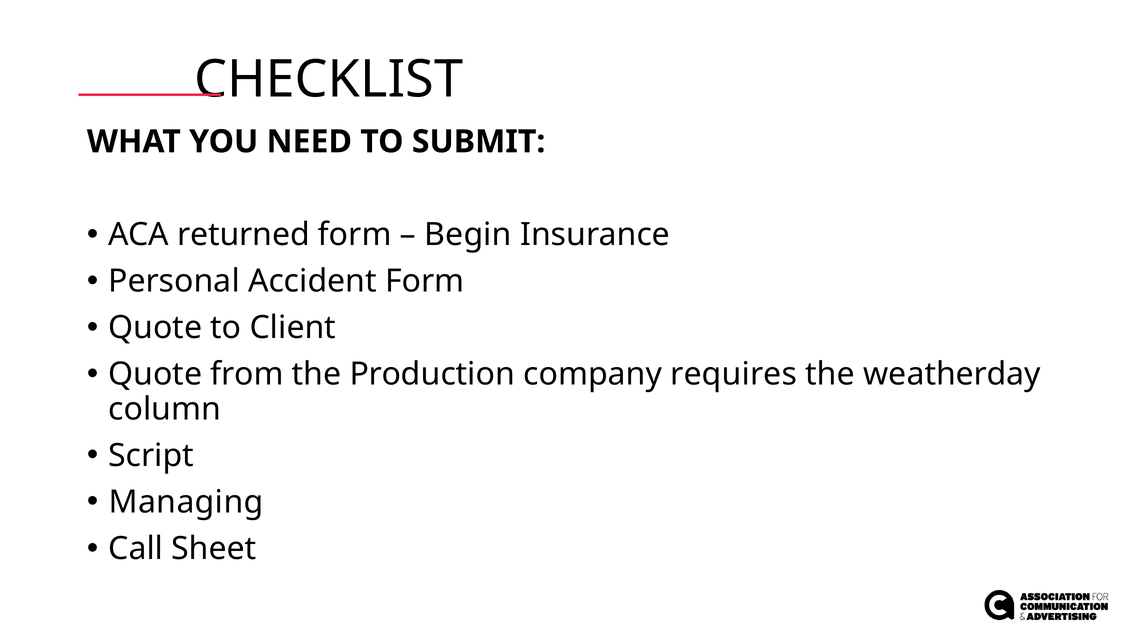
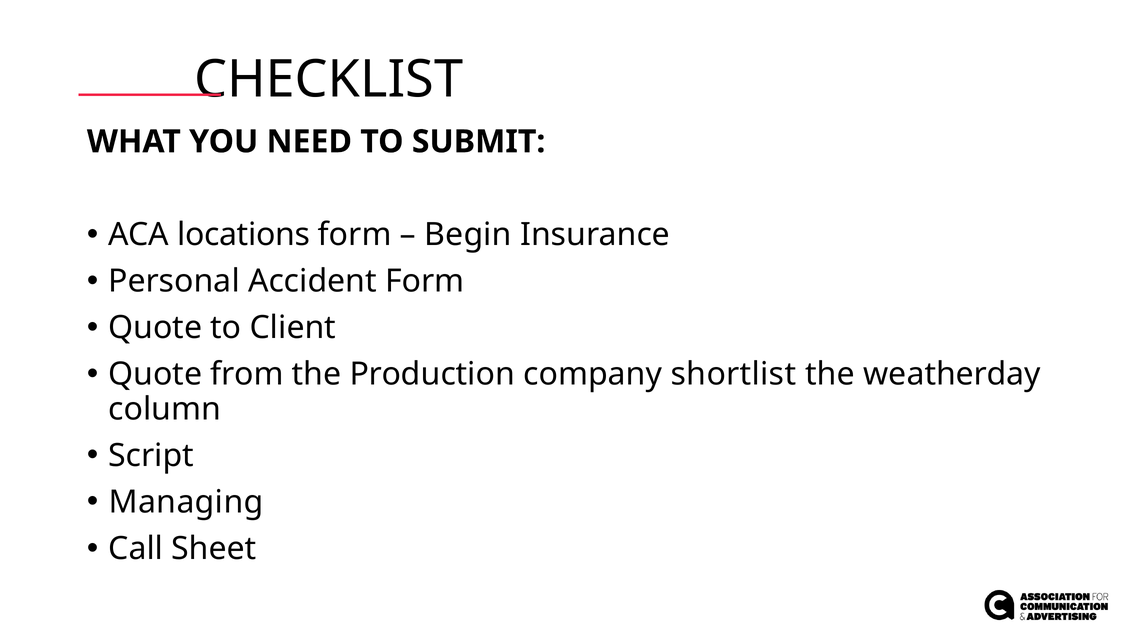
returned: returned -> locations
requires: requires -> shortlist
